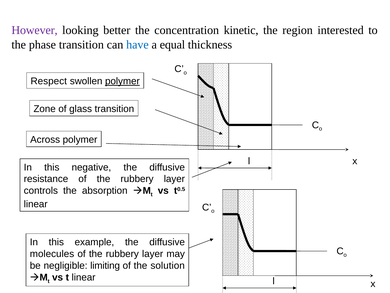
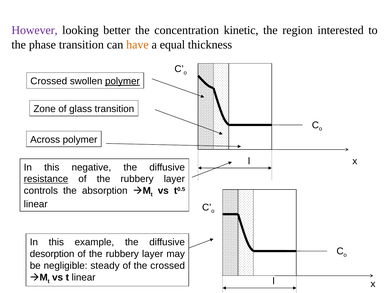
have colour: blue -> orange
Respect at (49, 81): Respect -> Crossed
resistance underline: none -> present
molecules: molecules -> desorption
limiting: limiting -> steady
the solution: solution -> crossed
